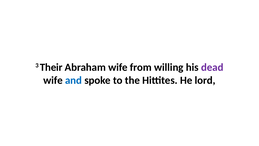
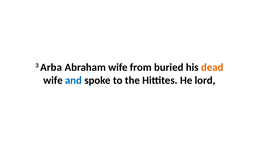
Their: Their -> Arba
willing: willing -> buried
dead colour: purple -> orange
